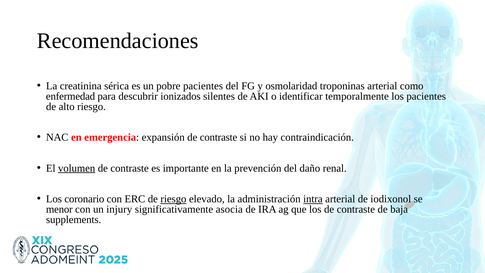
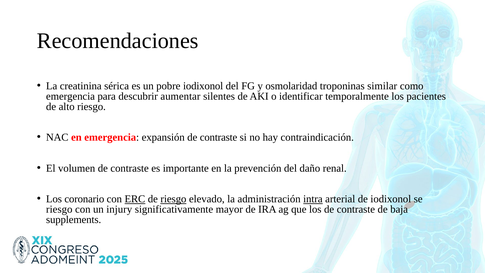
pobre pacientes: pacientes -> iodixonol
troponinas arterial: arterial -> similar
enfermedad at (71, 96): enfermedad -> emergencia
ionizados: ionizados -> aumentar
volumen underline: present -> none
ERC underline: none -> present
menor at (59, 209): menor -> riesgo
asocia: asocia -> mayor
